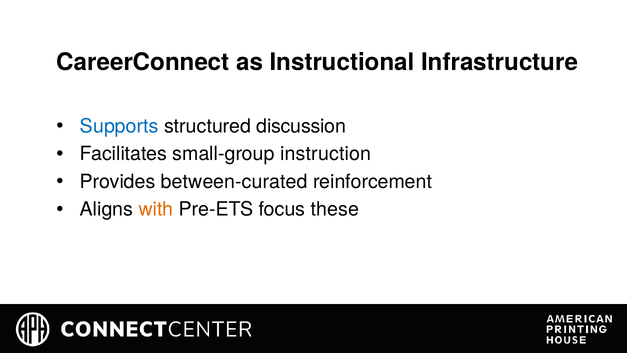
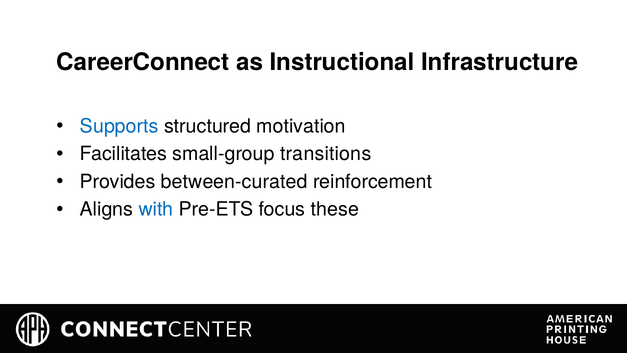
discussion: discussion -> motivation
instruction: instruction -> transitions
with colour: orange -> blue
